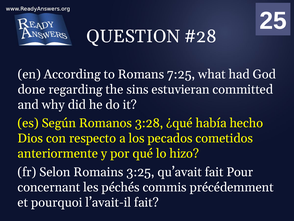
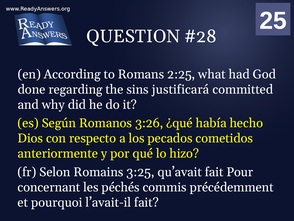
7:25: 7:25 -> 2:25
estuvieran: estuvieran -> justificará
3:28: 3:28 -> 3:26
